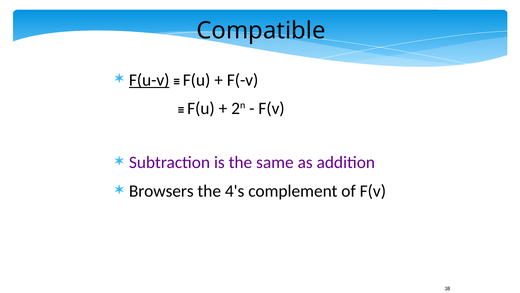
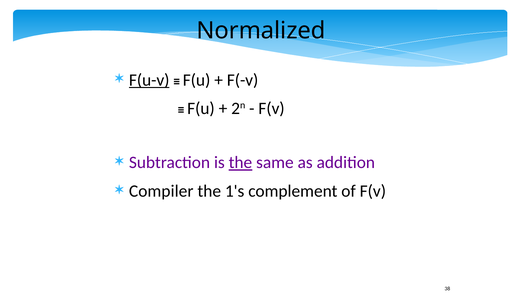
Compatible: Compatible -> Normalized
the at (240, 162) underline: none -> present
Browsers: Browsers -> Compiler
4's: 4's -> 1's
